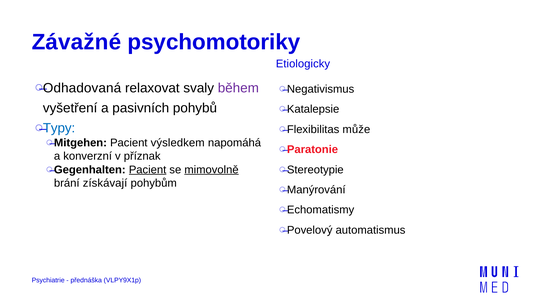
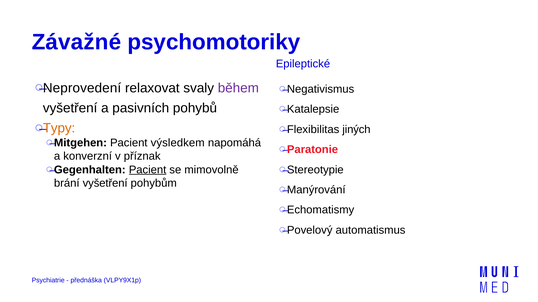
Etiologicky: Etiologicky -> Epileptické
Odhadovaná: Odhadovaná -> Neprovedení
Typy colour: blue -> orange
může: může -> jiných
mimovolně underline: present -> none
brání získávají: získávají -> vyšetření
